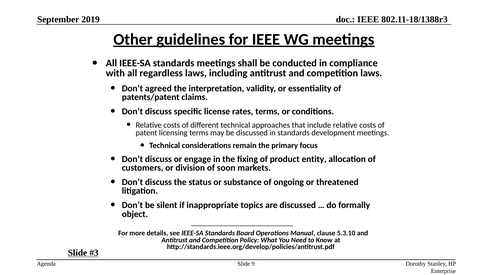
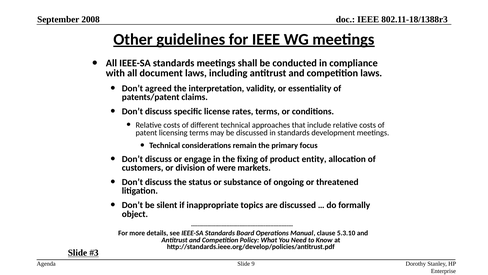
2019: 2019 -> 2008
regardless: regardless -> document
soon: soon -> were
